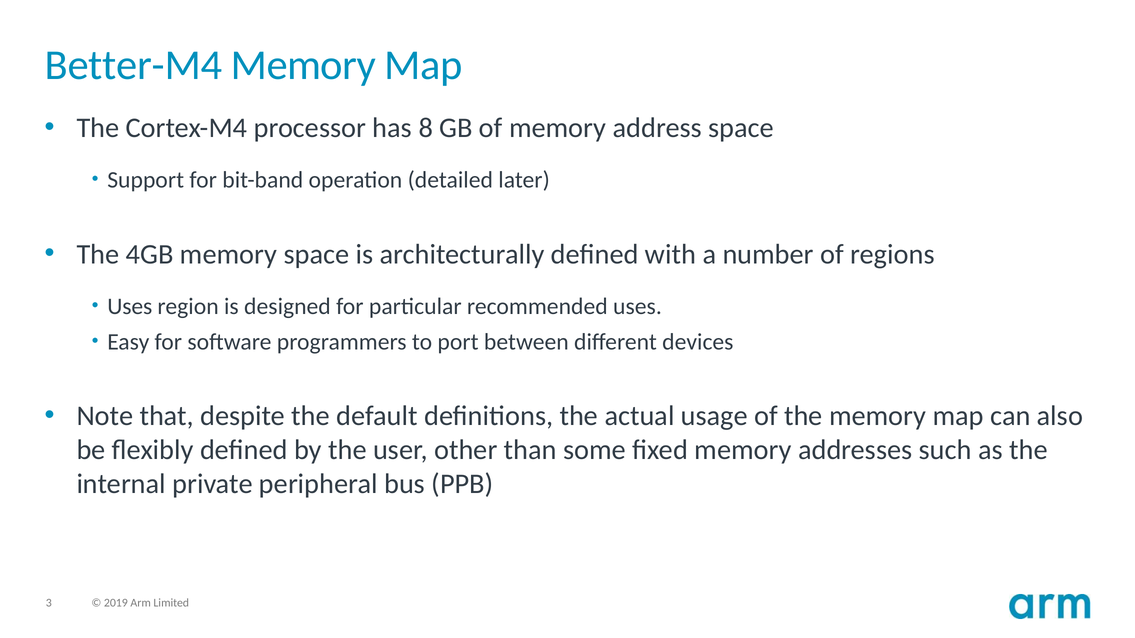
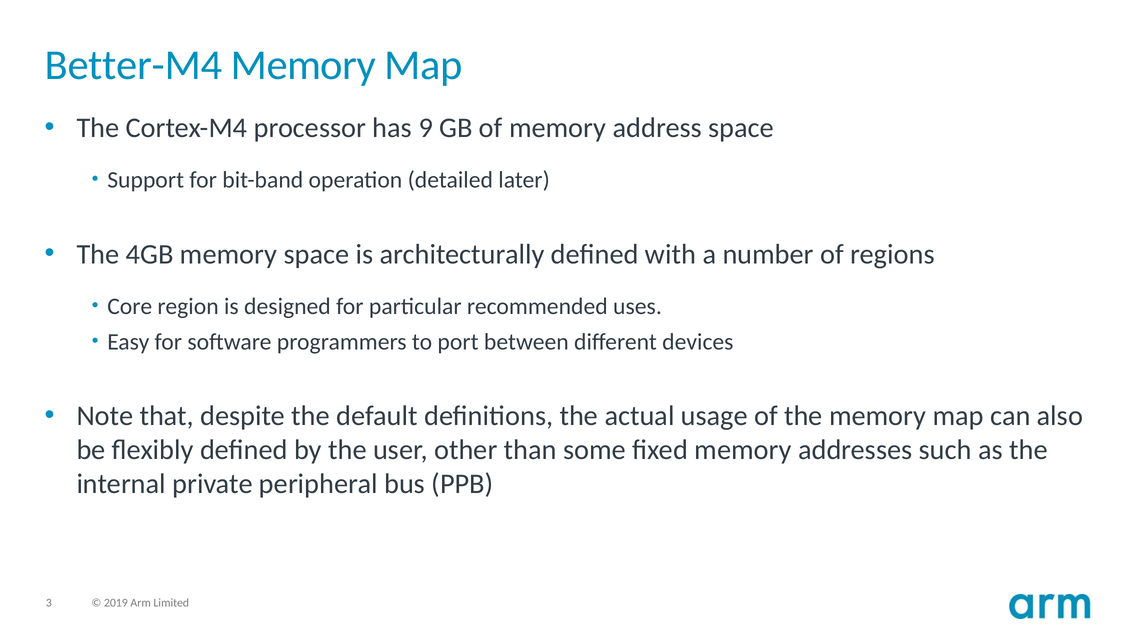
8: 8 -> 9
Uses at (130, 307): Uses -> Core
